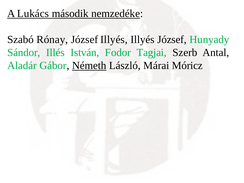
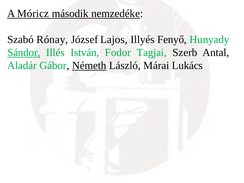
Lukács: Lukács -> Móricz
József Illyés: Illyés -> Lajos
Illyés József: József -> Fenyő
Sándor underline: none -> present
Móricz: Móricz -> Lukács
